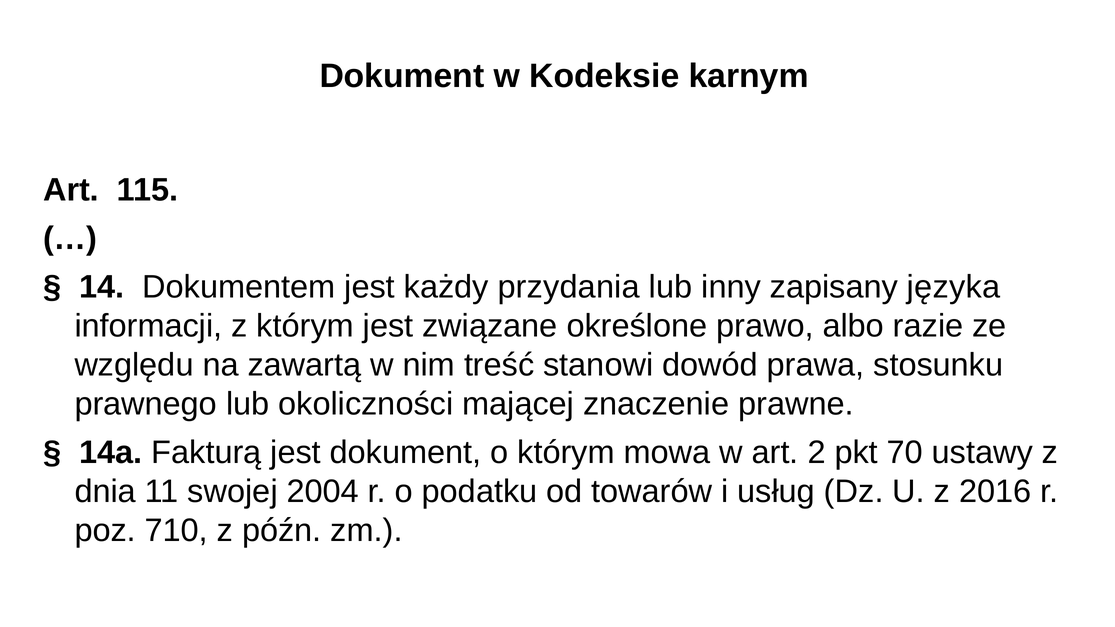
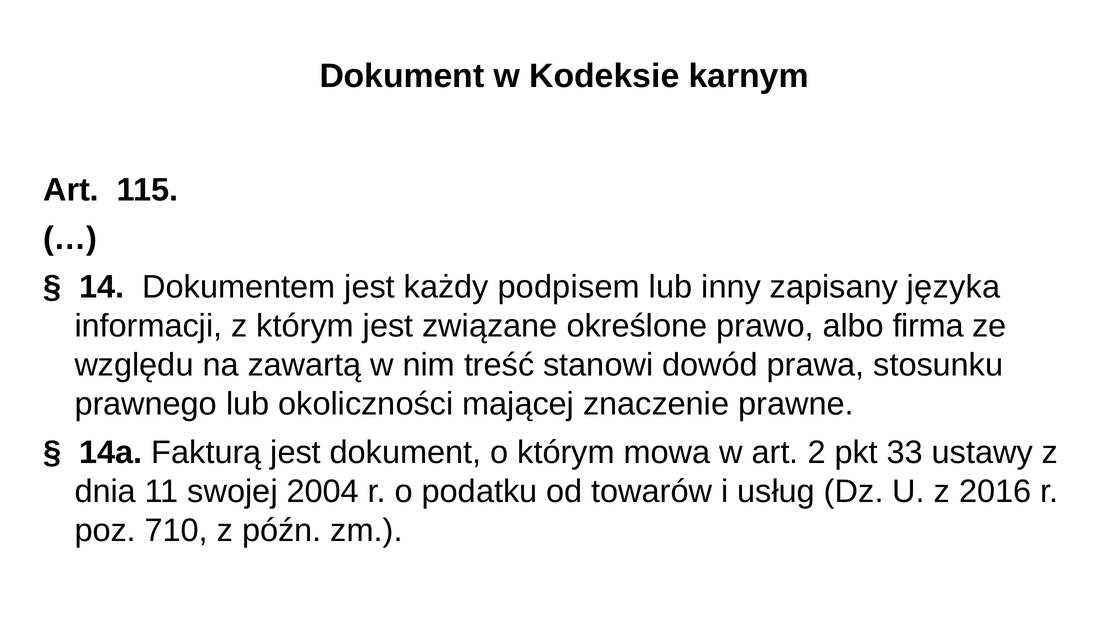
przydania: przydania -> podpisem
razie: razie -> firma
70: 70 -> 33
